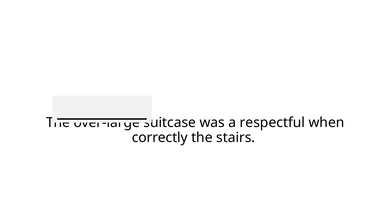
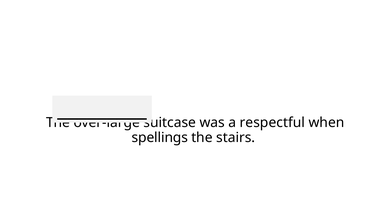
correctly: correctly -> spellings
